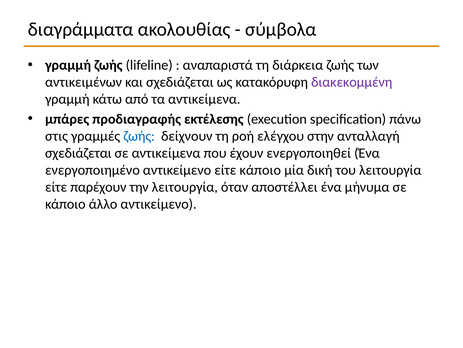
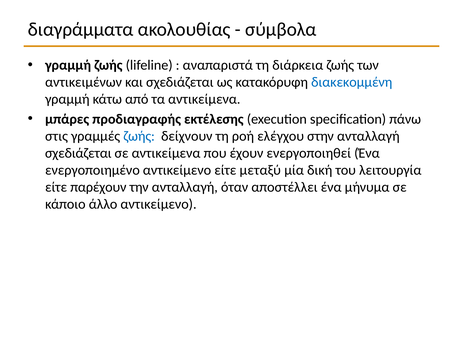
διακεκομμένη colour: purple -> blue
είτε κάποιο: κάποιο -> μεταξύ
την λειτουργία: λειτουργία -> ανταλλαγή
